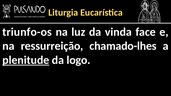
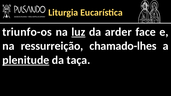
luz underline: none -> present
vinda: vinda -> arder
logo: logo -> taça
